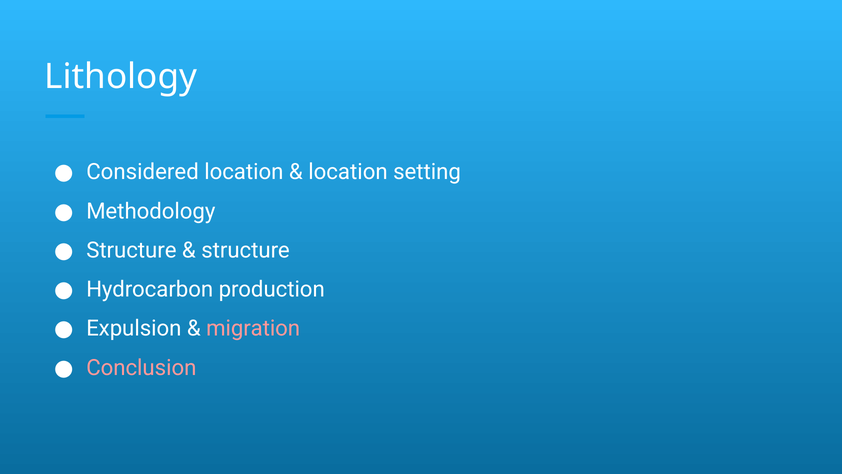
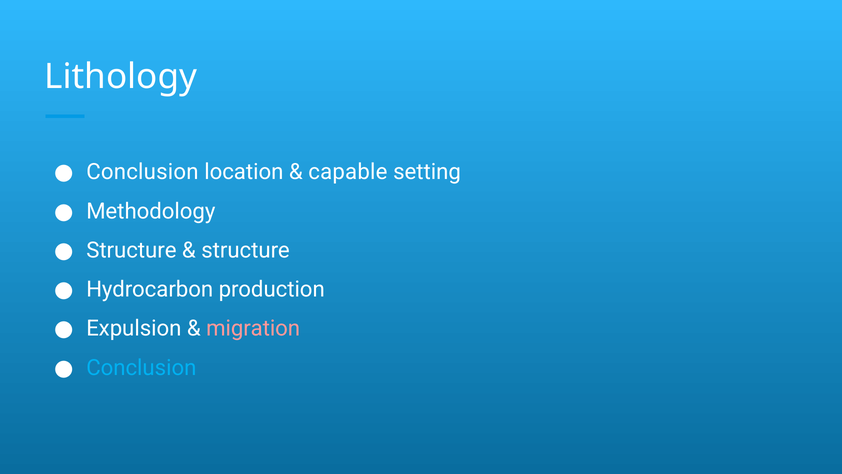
Considered at (143, 172): Considered -> Conclusion
location at (348, 172): location -> capable
Conclusion at (141, 367) colour: pink -> light blue
